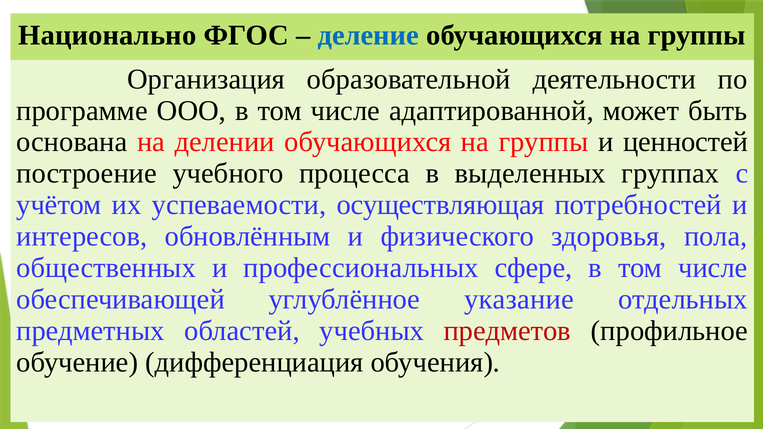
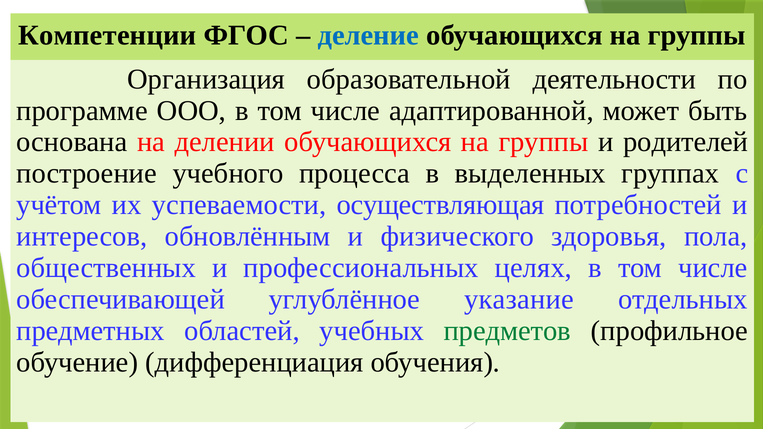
Национально: Национально -> Компетенции
ценностей: ценностей -> родителей
сфере: сфере -> целях
предметов colour: red -> green
